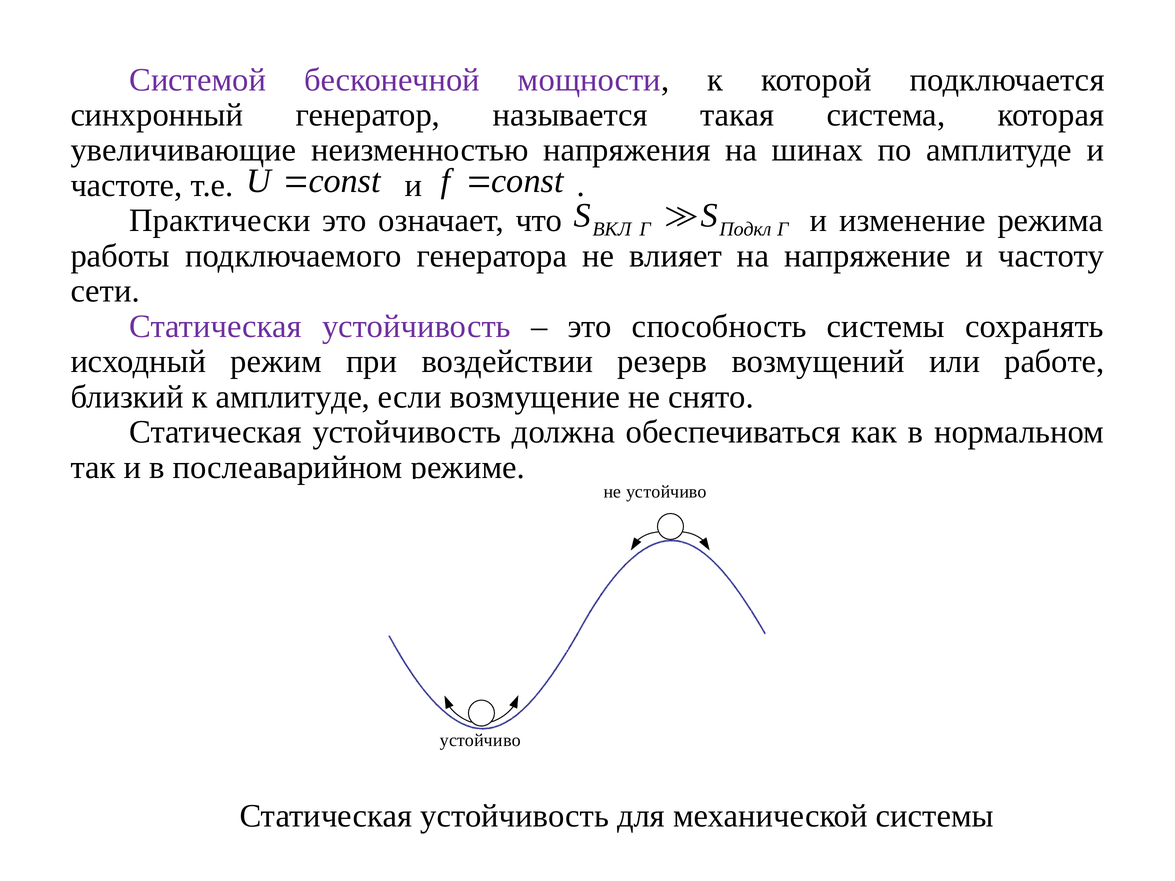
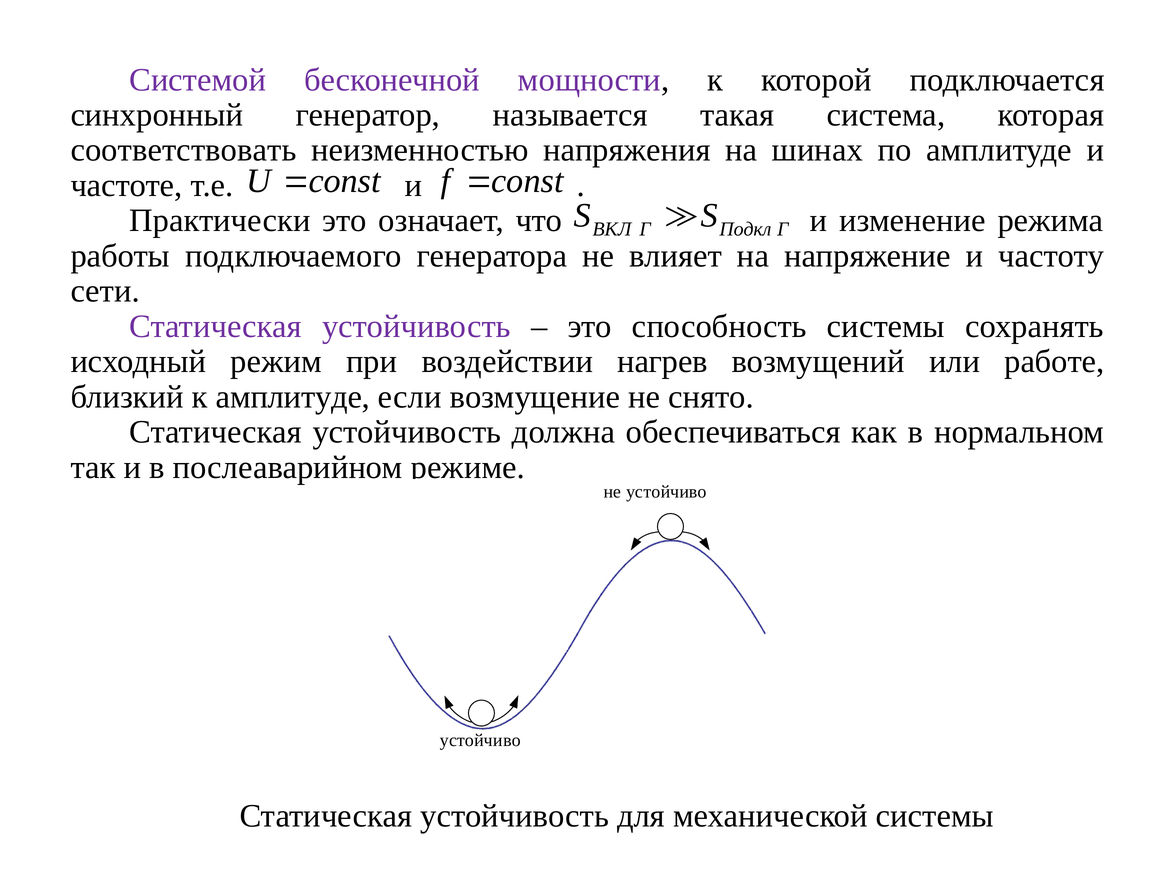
увеличивающие: увеличивающие -> соответствовать
резерв: резерв -> нагрев
